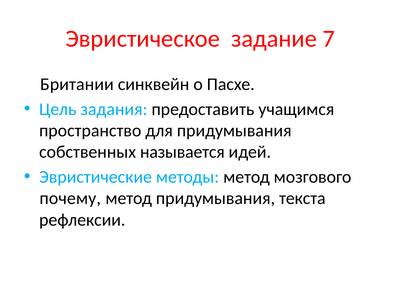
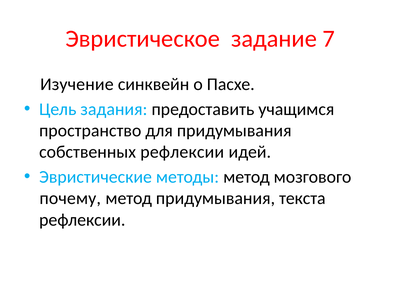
Британии: Британии -> Изучение
собственных называется: называется -> рефлексии
